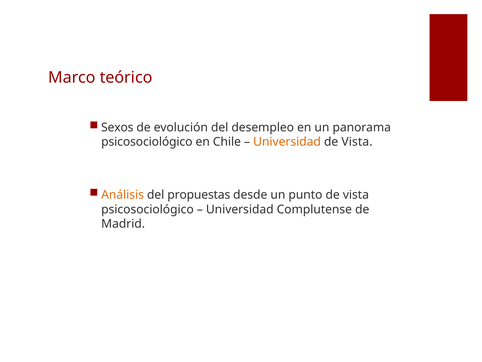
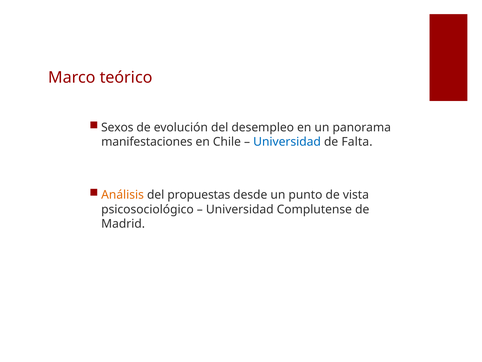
psicosociológico at (147, 142): psicosociológico -> manifestaciones
Universidad at (287, 142) colour: orange -> blue
Vista at (357, 142): Vista -> Falta
